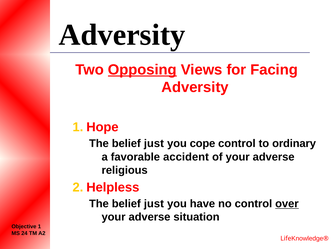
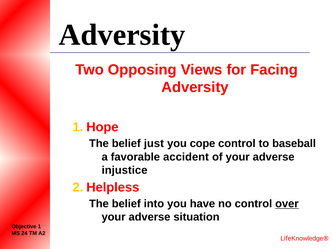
Opposing underline: present -> none
ordinary: ordinary -> baseball
religious: religious -> injustice
just at (154, 204): just -> into
